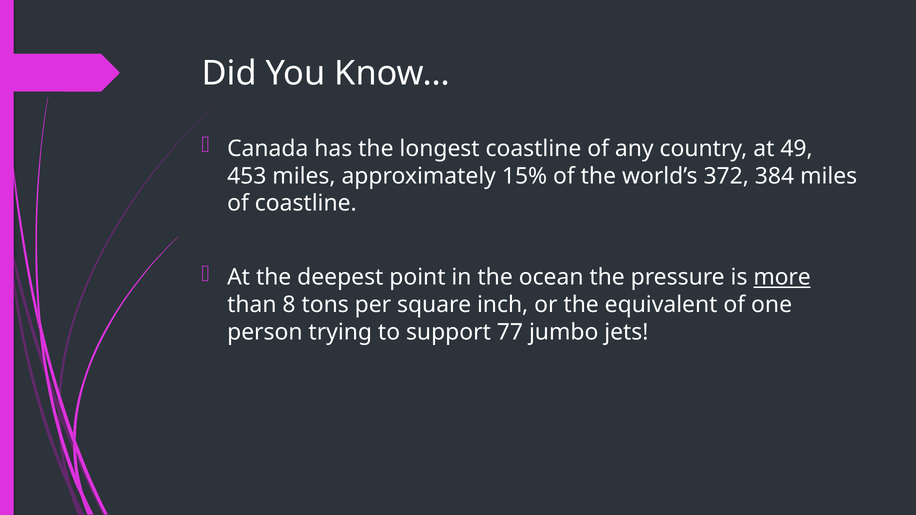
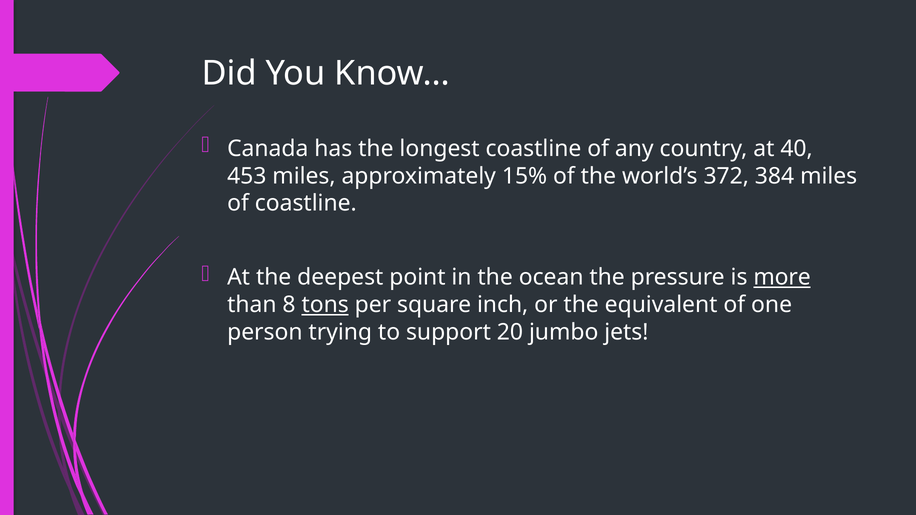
49: 49 -> 40
tons underline: none -> present
77: 77 -> 20
